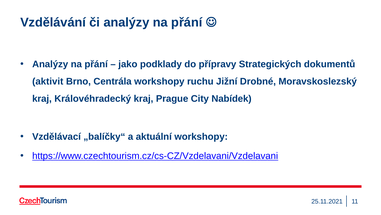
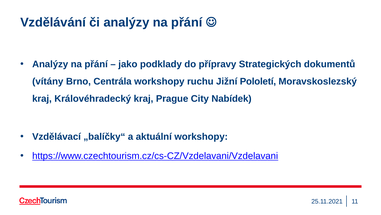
aktivit: aktivit -> vítány
Drobné: Drobné -> Pololetí
